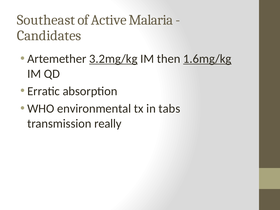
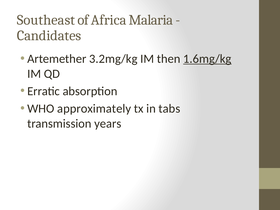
Active: Active -> Africa
3.2mg/kg underline: present -> none
environmental: environmental -> approximately
really: really -> years
